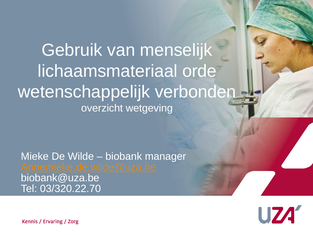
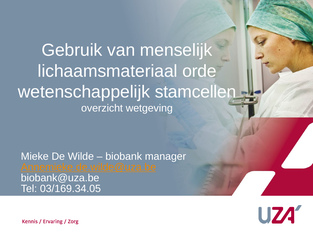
verbonden: verbonden -> stamcellen
03/320.22.70: 03/320.22.70 -> 03/169.34.05
